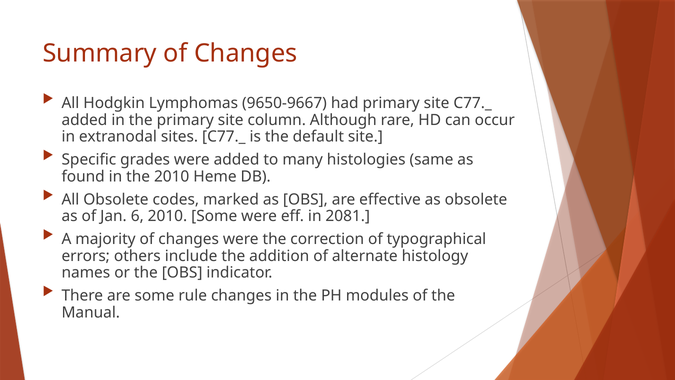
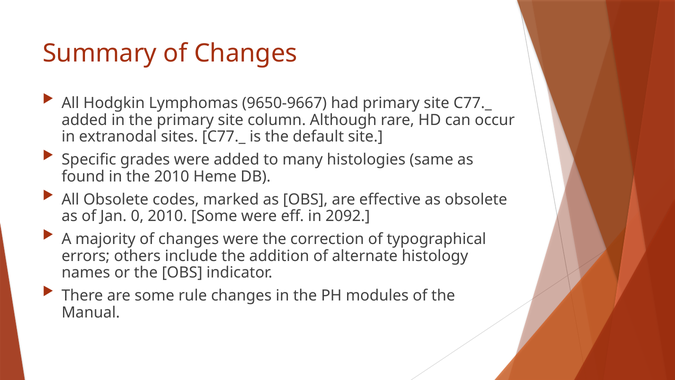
6: 6 -> 0
2081: 2081 -> 2092
